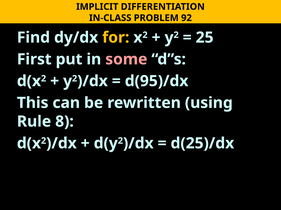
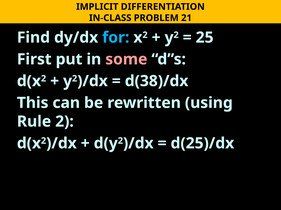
92: 92 -> 21
for colour: yellow -> light blue
d(95)/dx: d(95)/dx -> d(38)/dx
Rule 8: 8 -> 2
